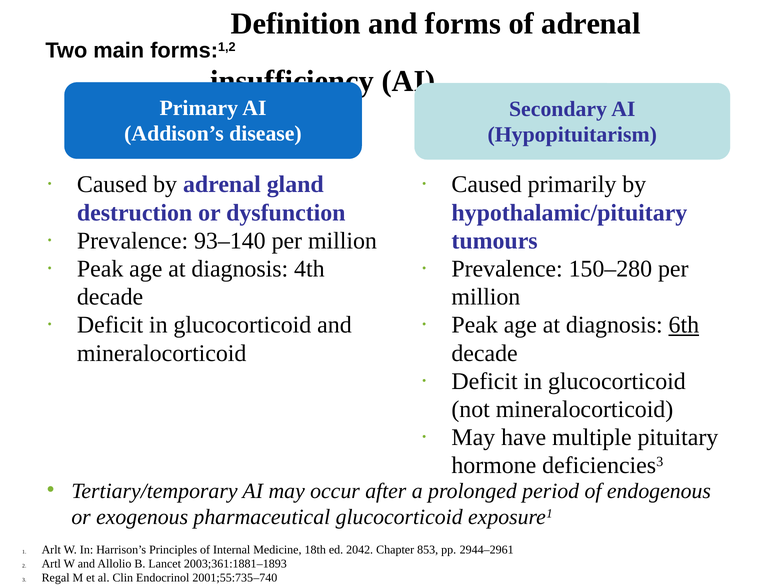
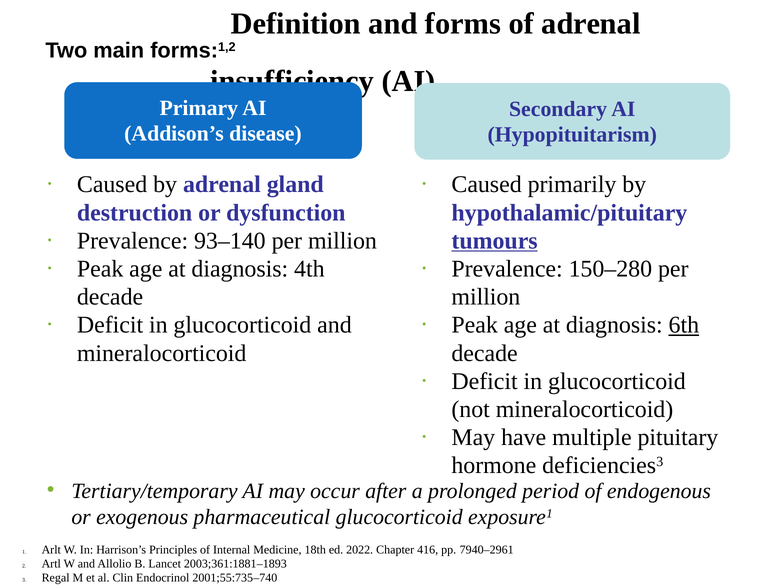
tumours underline: none -> present
2042: 2042 -> 2022
853: 853 -> 416
2944–2961: 2944–2961 -> 7940–2961
